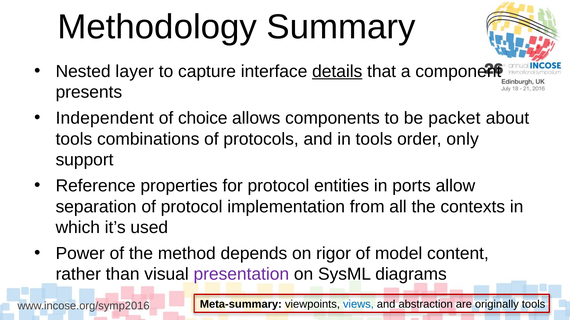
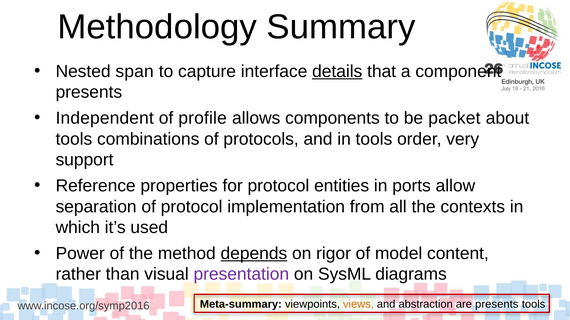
layer: layer -> span
choice: choice -> profile
only: only -> very
depends underline: none -> present
views colour: blue -> orange
are originally: originally -> presents
